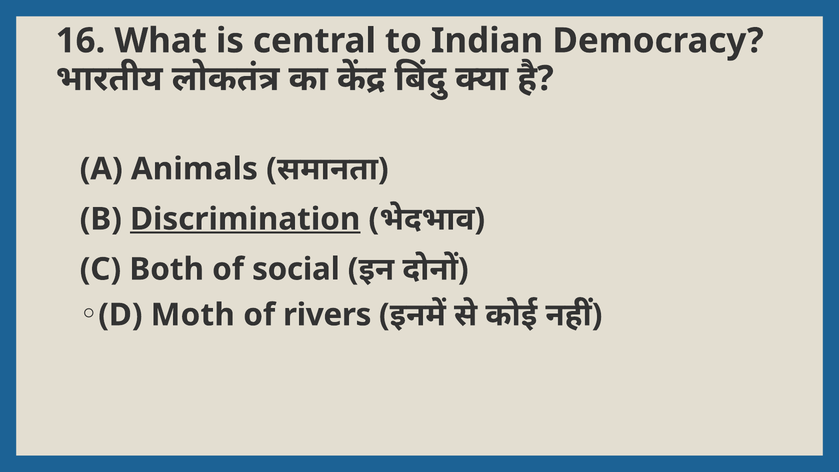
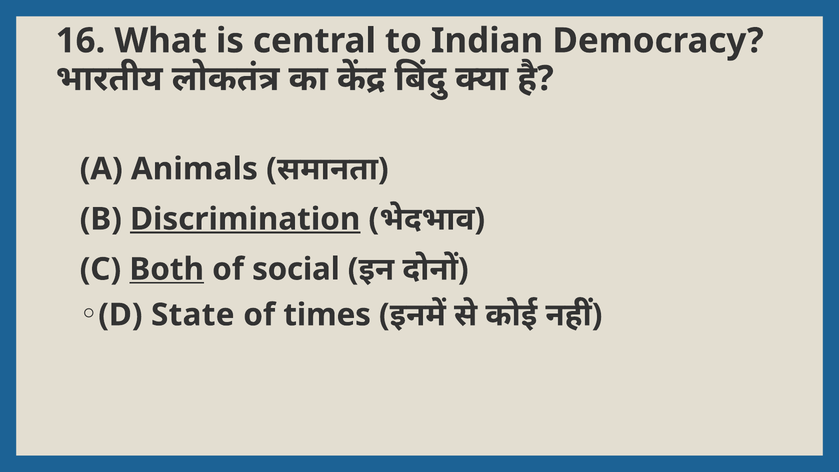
Both underline: none -> present
Moth: Moth -> State
rivers: rivers -> times
